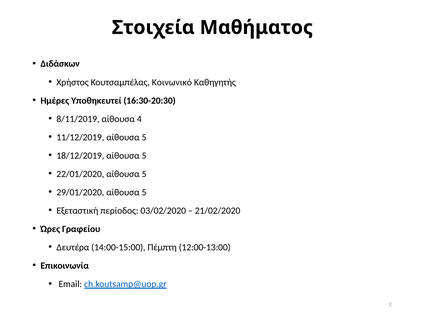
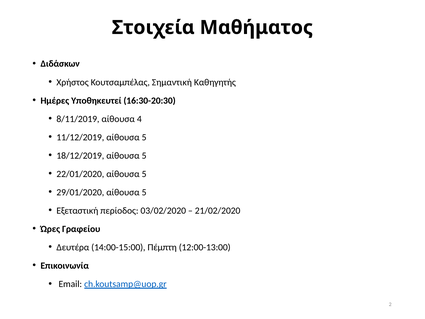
Κοινωνικό: Κοινωνικό -> Σημαντική
